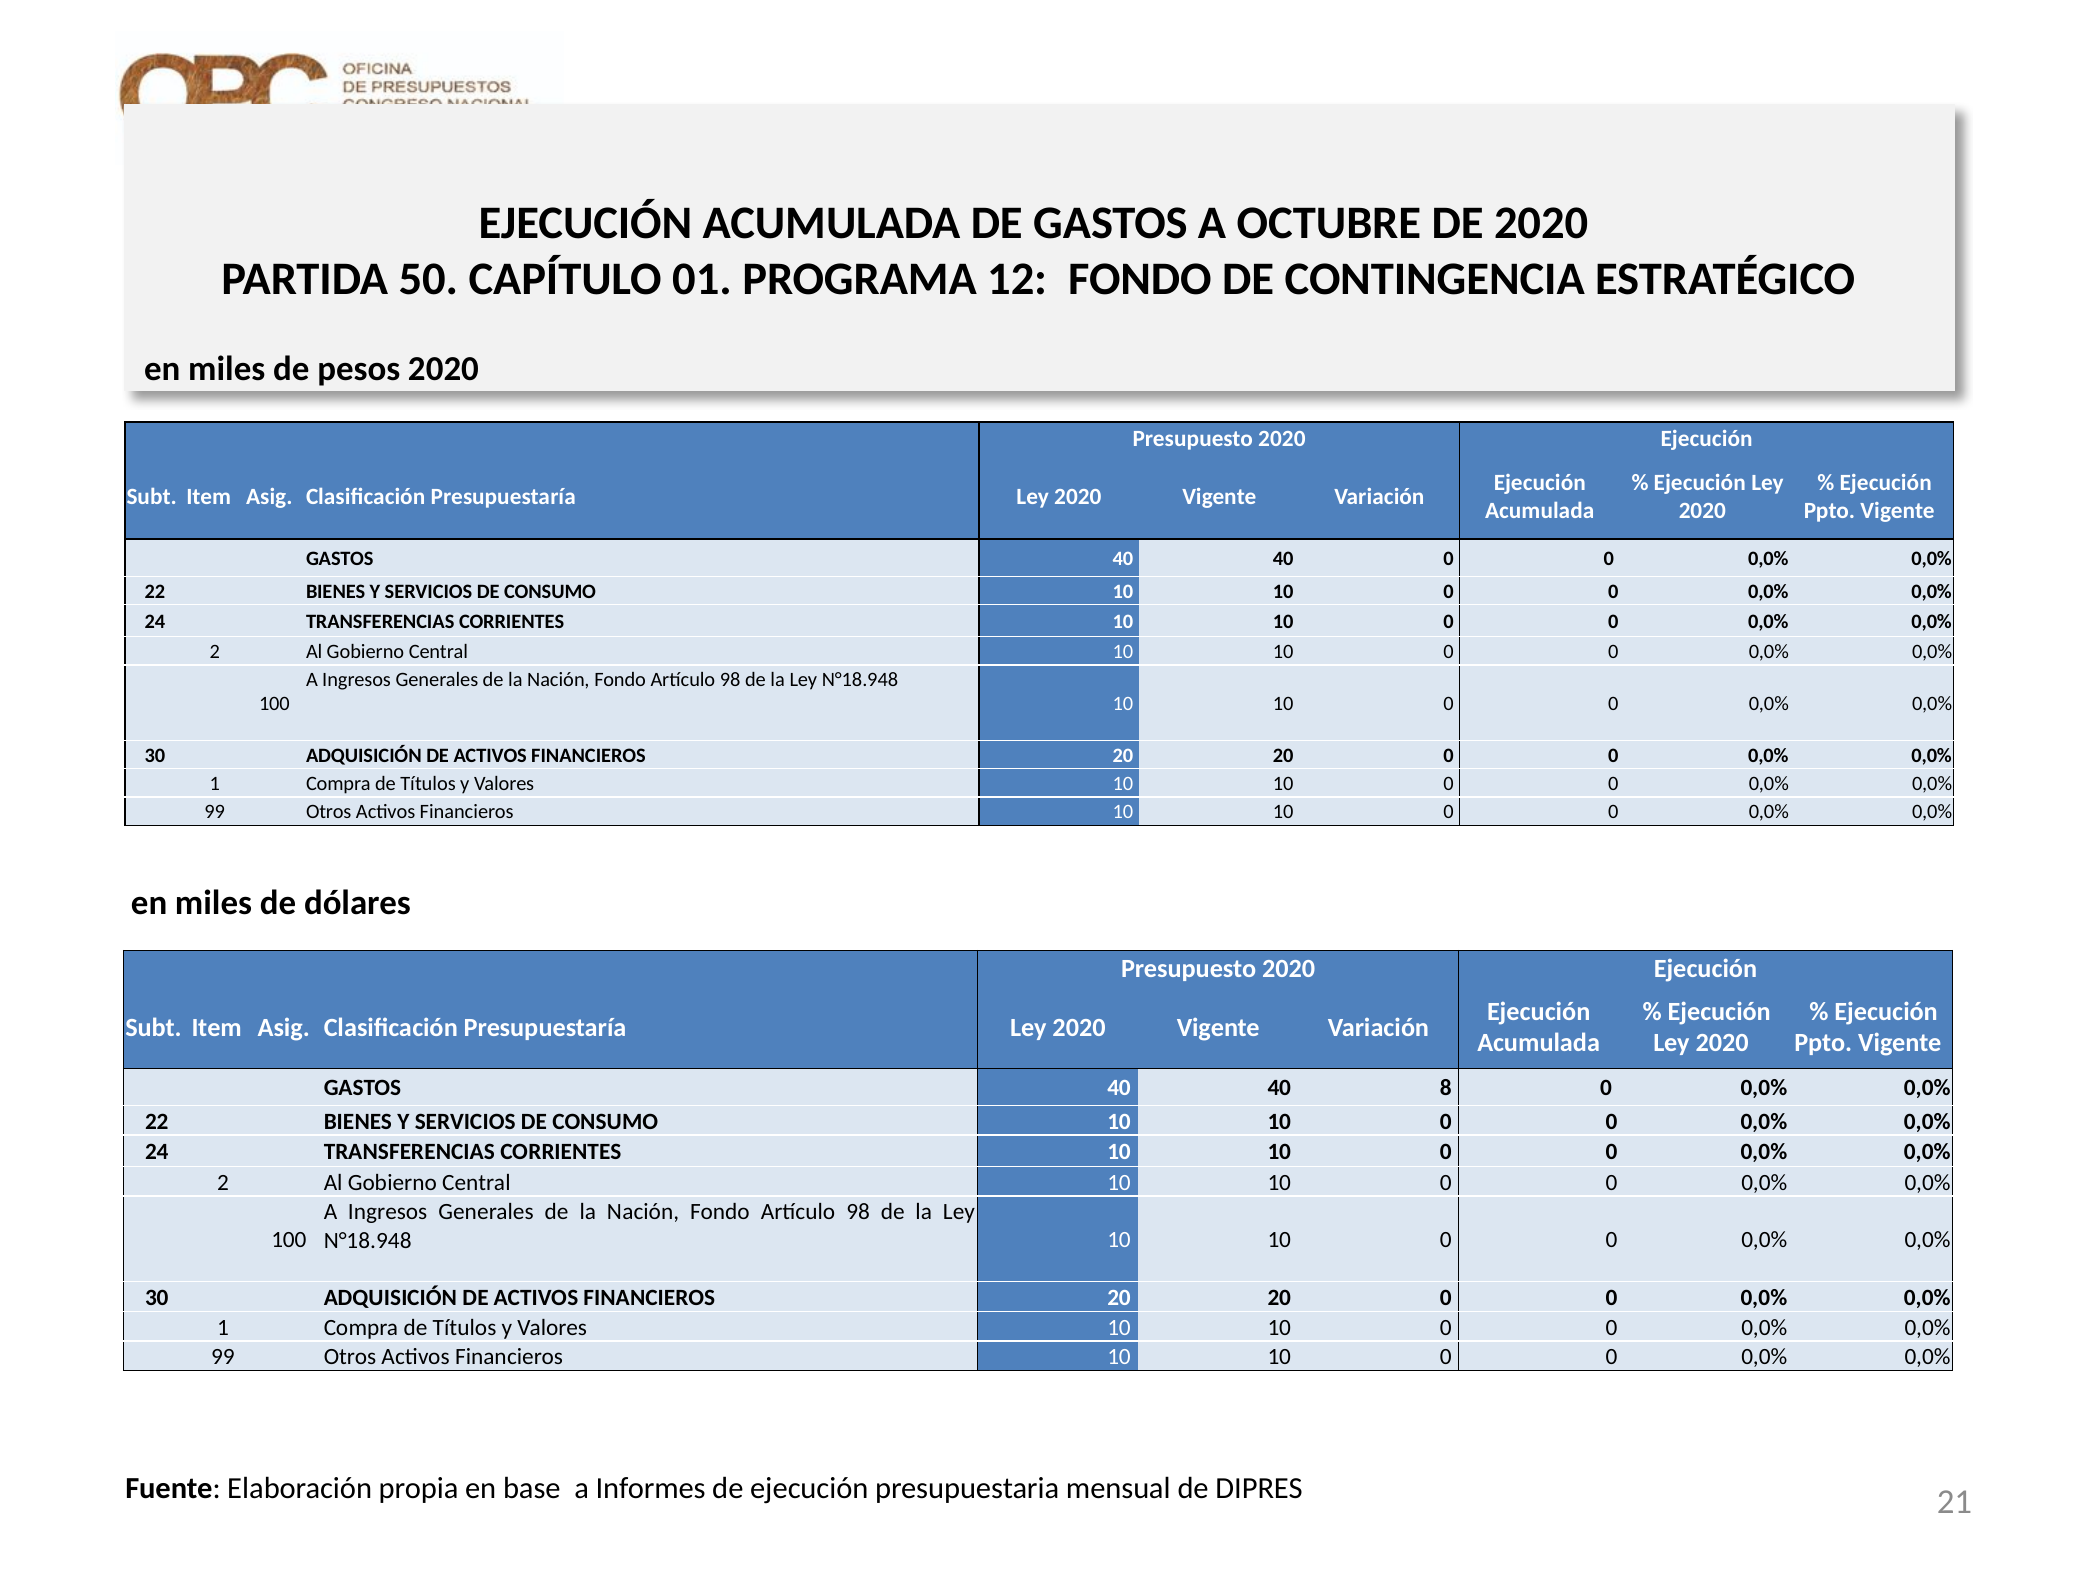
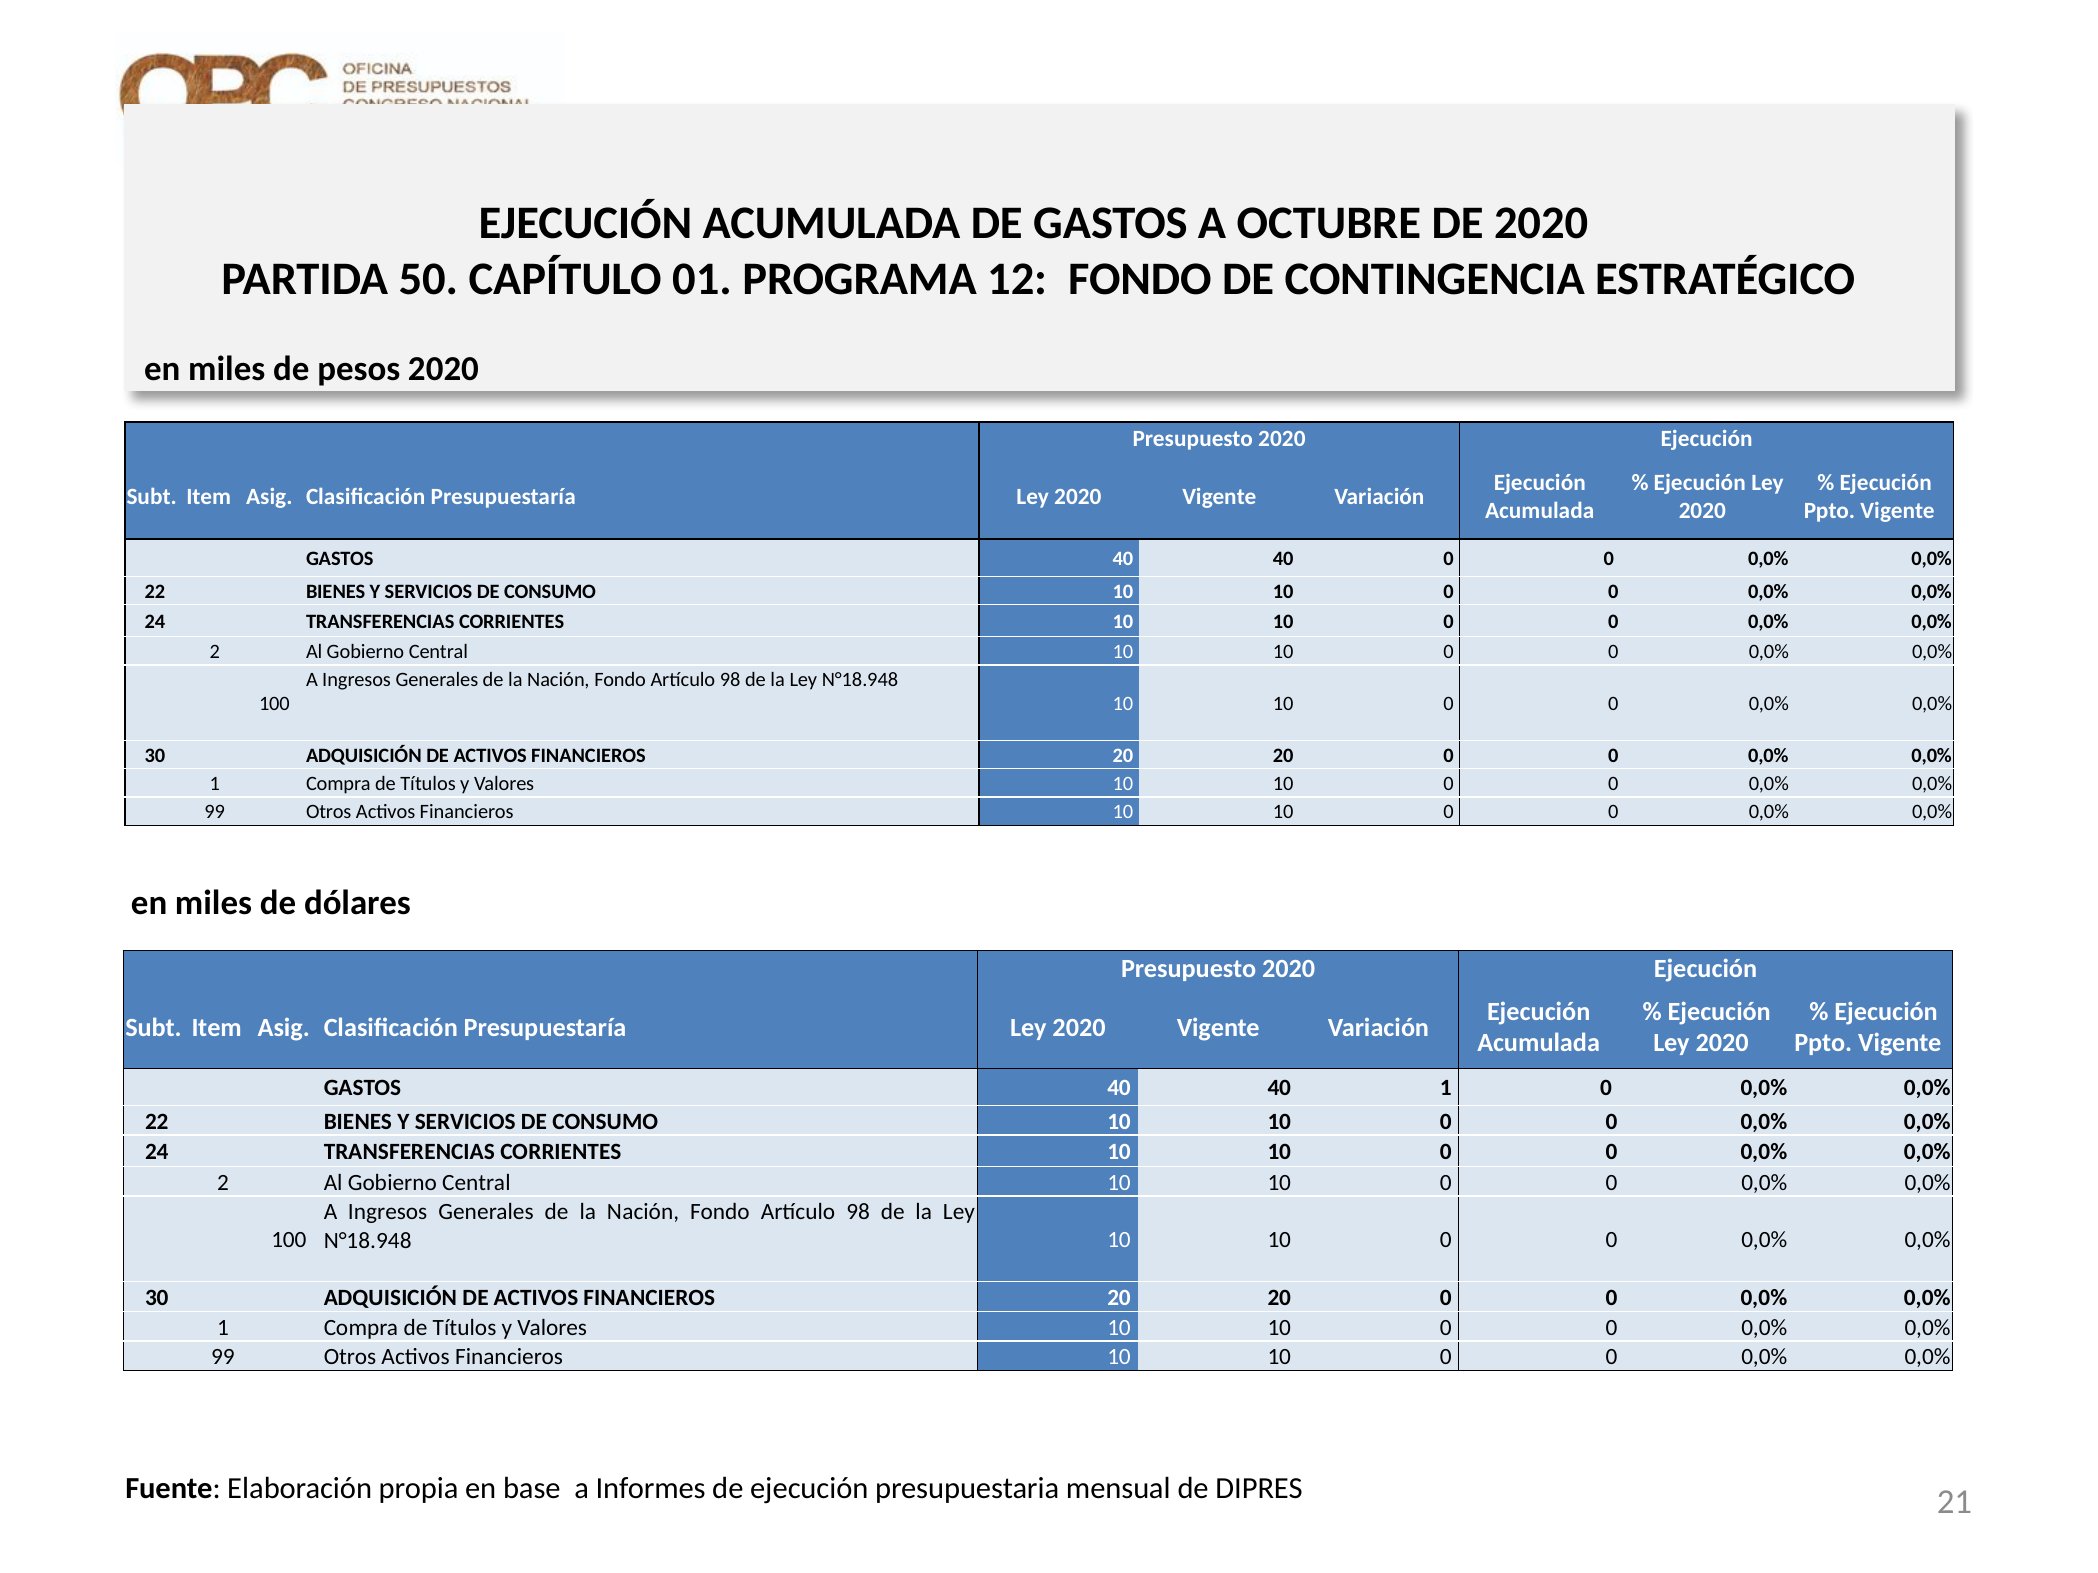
40 8: 8 -> 1
